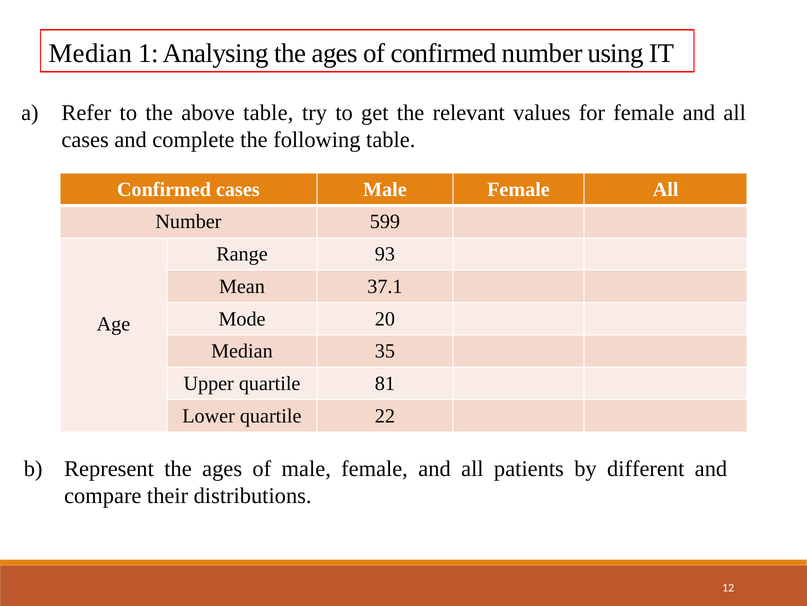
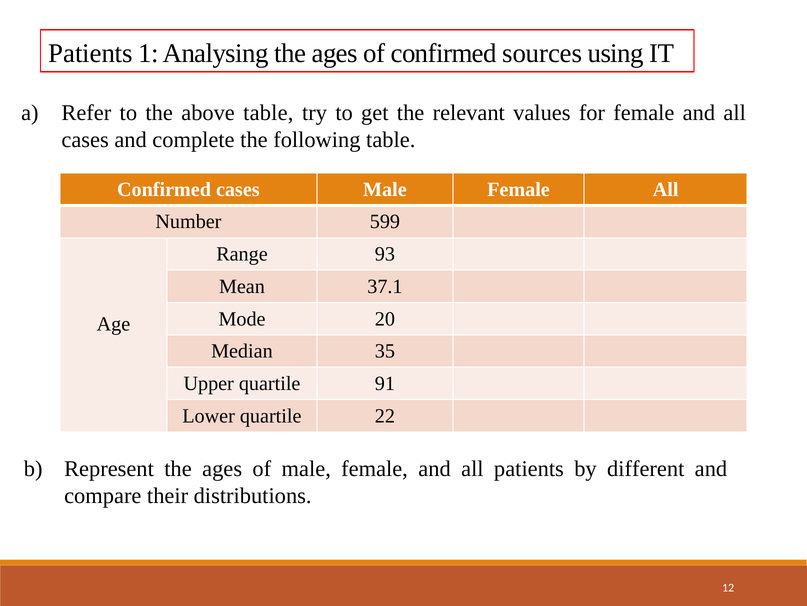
Median at (90, 53): Median -> Patients
confirmed number: number -> sources
81: 81 -> 91
